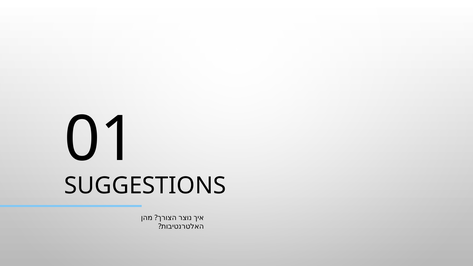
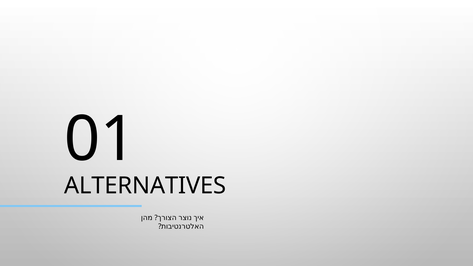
SUGGESTIONS: SUGGESTIONS -> ALTERNATIVES
